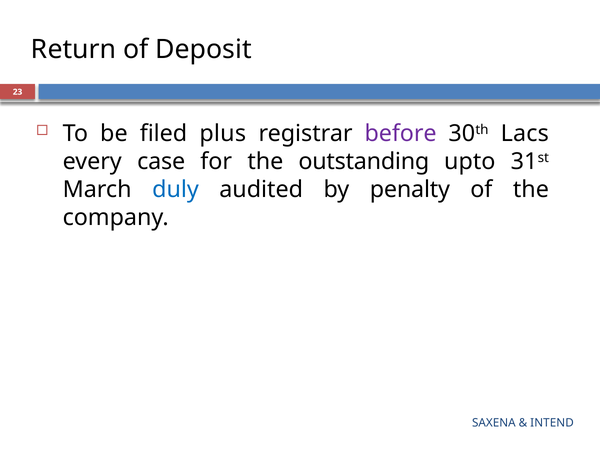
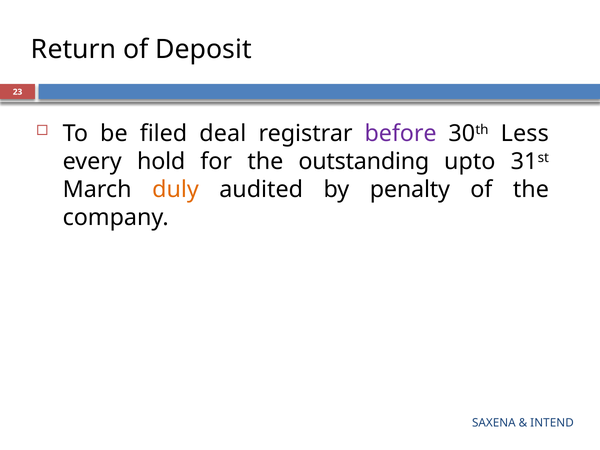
plus: plus -> deal
Lacs: Lacs -> Less
case: case -> hold
duly colour: blue -> orange
